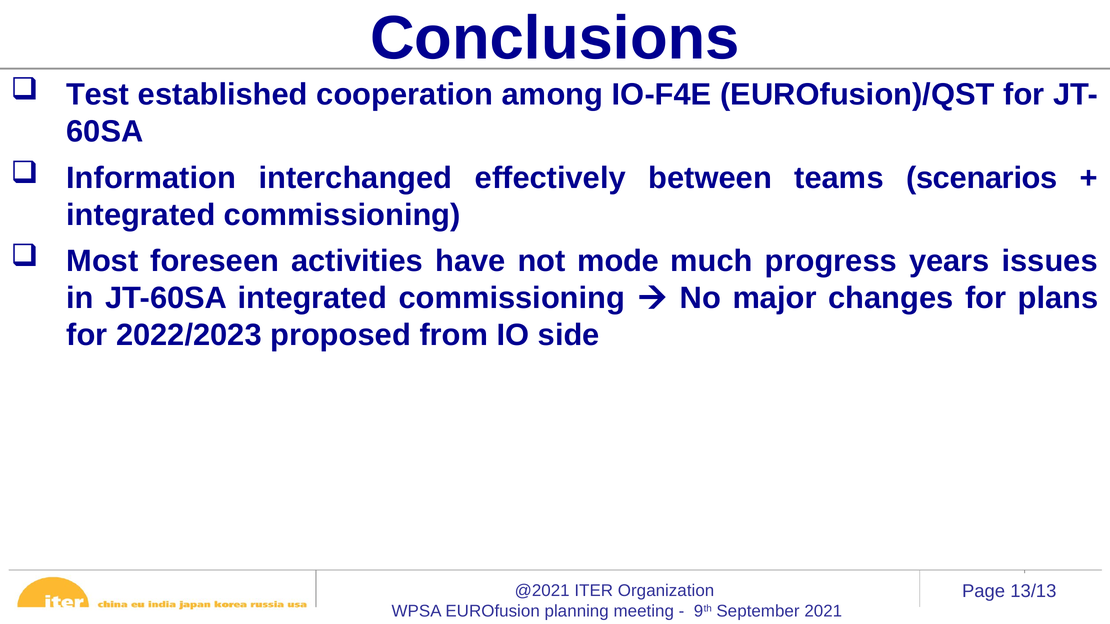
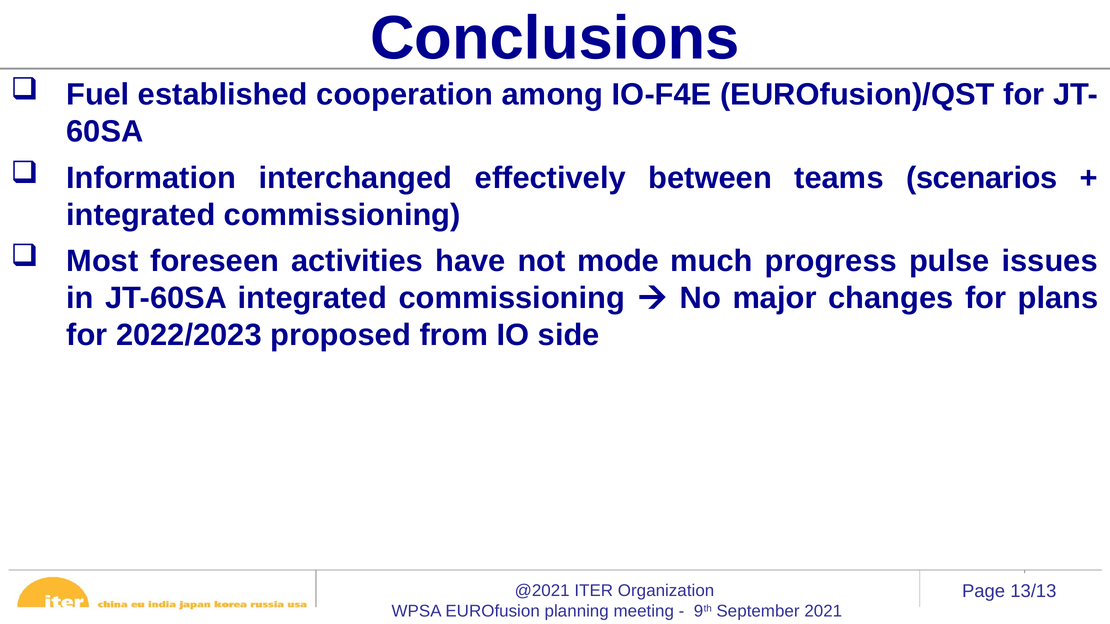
Test: Test -> Fuel
years: years -> pulse
